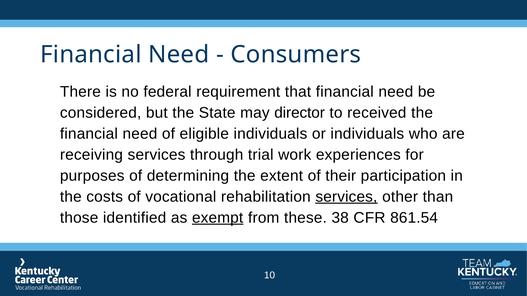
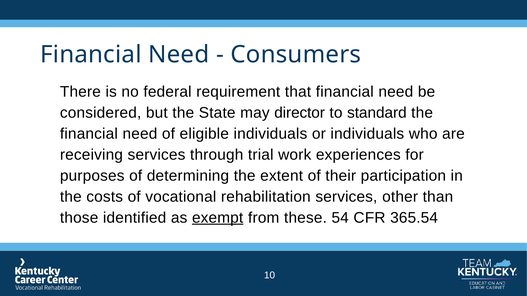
received: received -> standard
services at (346, 197) underline: present -> none
38: 38 -> 54
861.54: 861.54 -> 365.54
